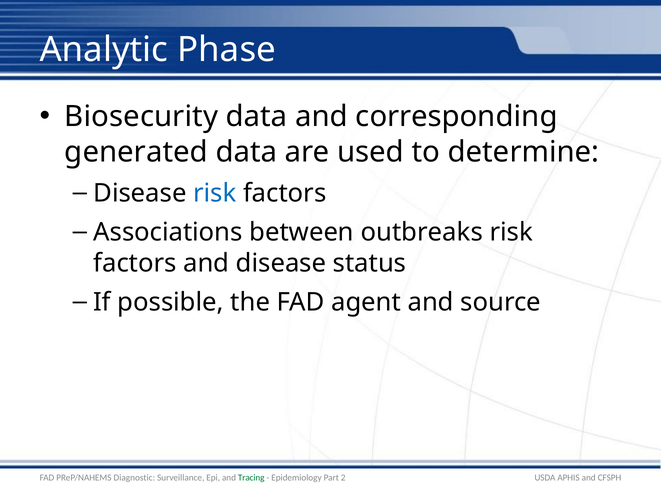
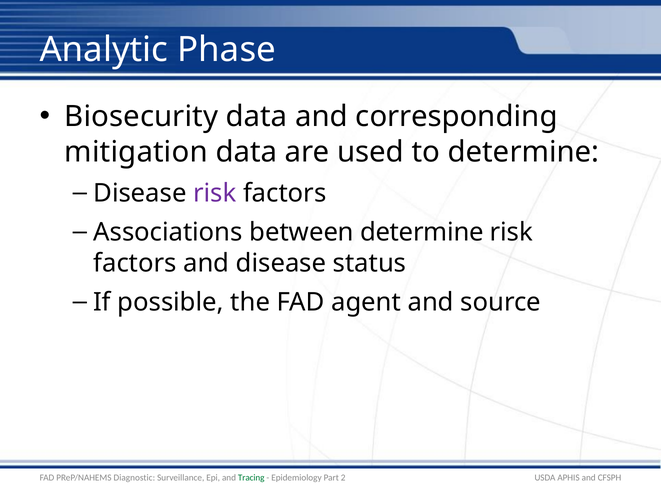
generated: generated -> mitigation
risk at (215, 193) colour: blue -> purple
between outbreaks: outbreaks -> determine
